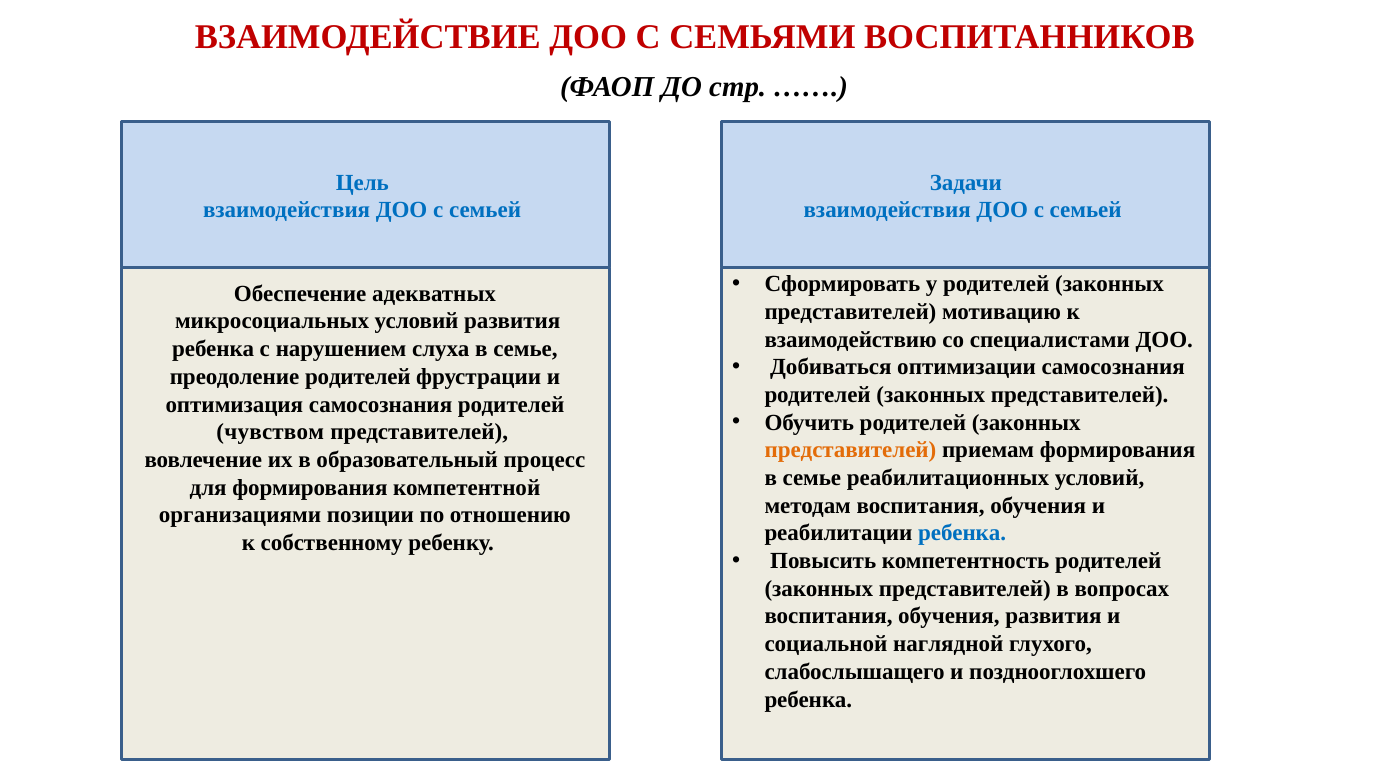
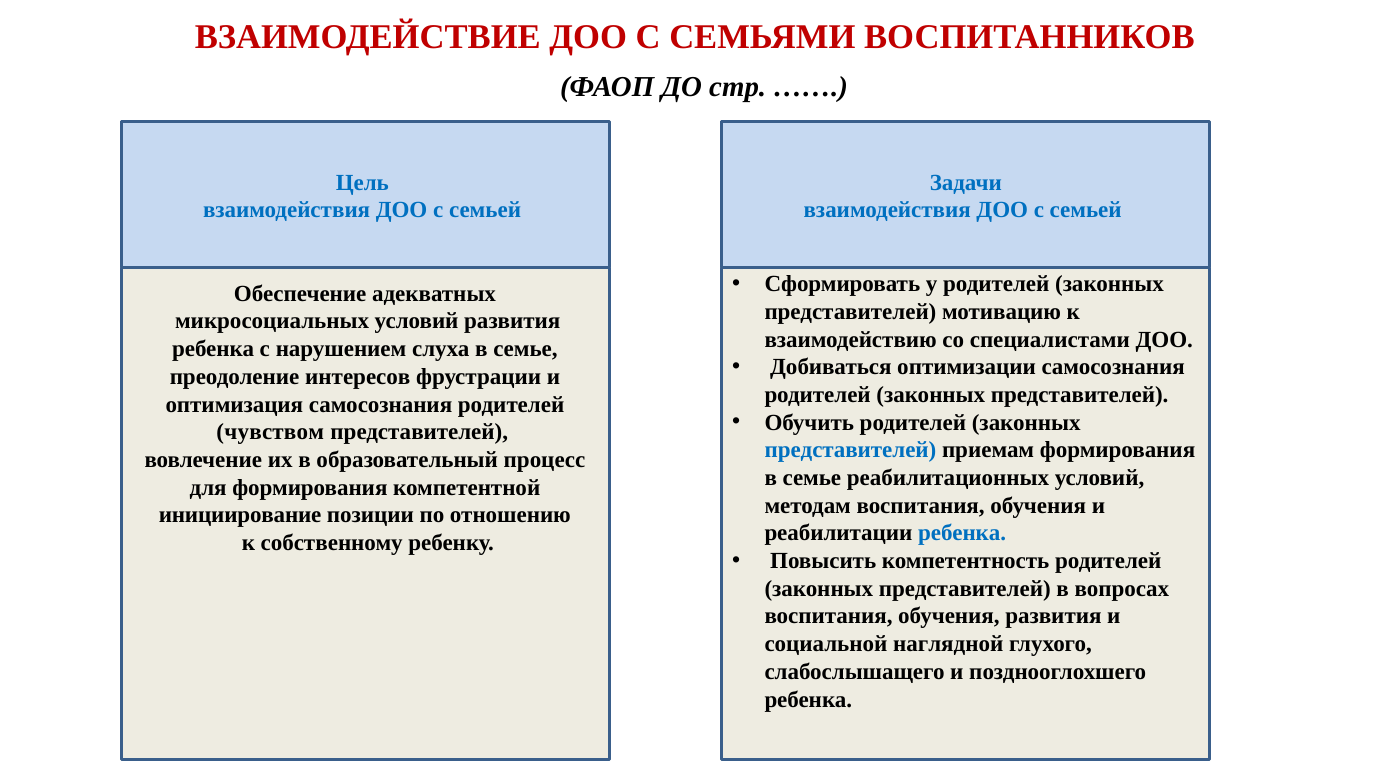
преодоление родителей: родителей -> интересов
представителей at (850, 450) colour: orange -> blue
организациями: организациями -> инициирование
